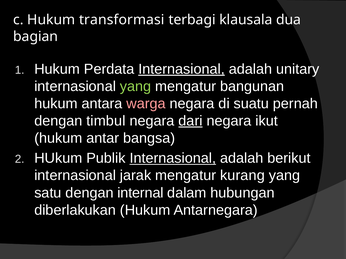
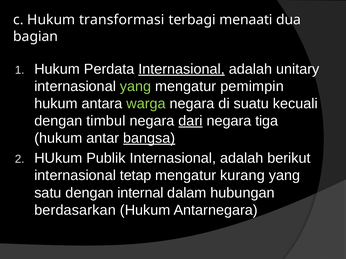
klausala: klausala -> menaati
bangunan: bangunan -> pemimpin
warga colour: pink -> light green
pernah: pernah -> kecuali
ikut: ikut -> tiga
bangsa underline: none -> present
Internasional at (173, 159) underline: present -> none
jarak: jarak -> tetap
diberlakukan: diberlakukan -> berdasarkan
